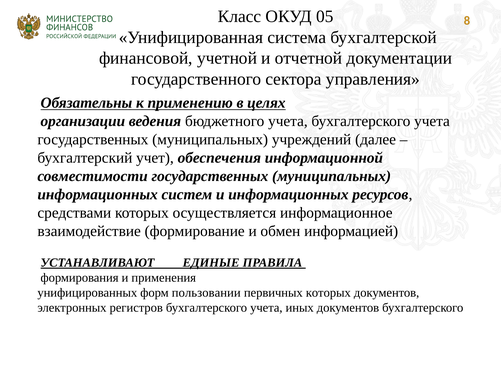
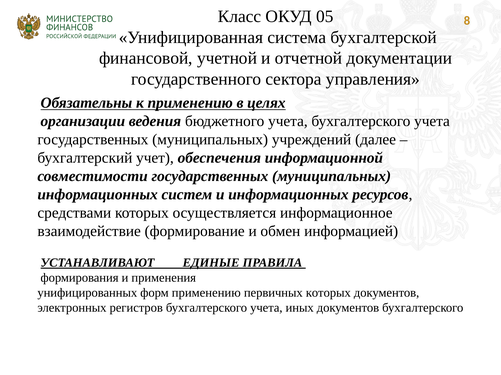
форм пользовании: пользовании -> применению
